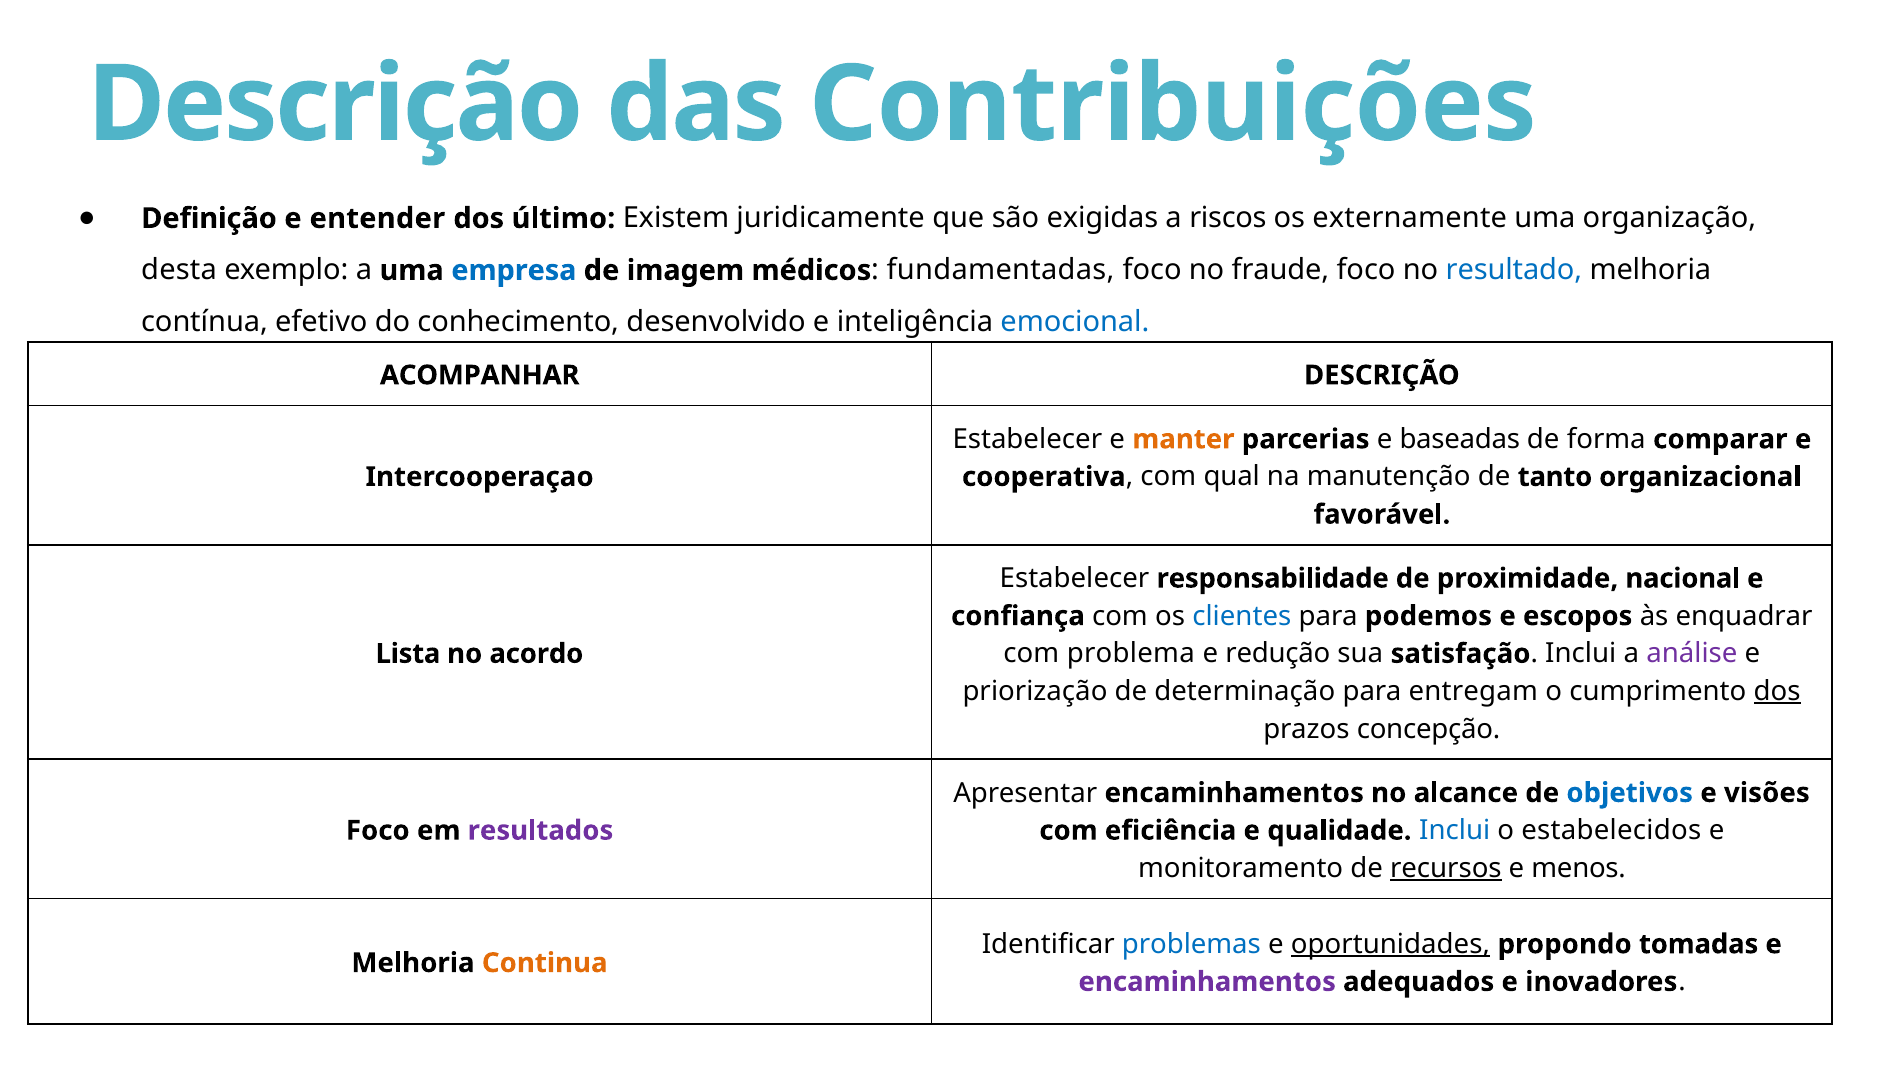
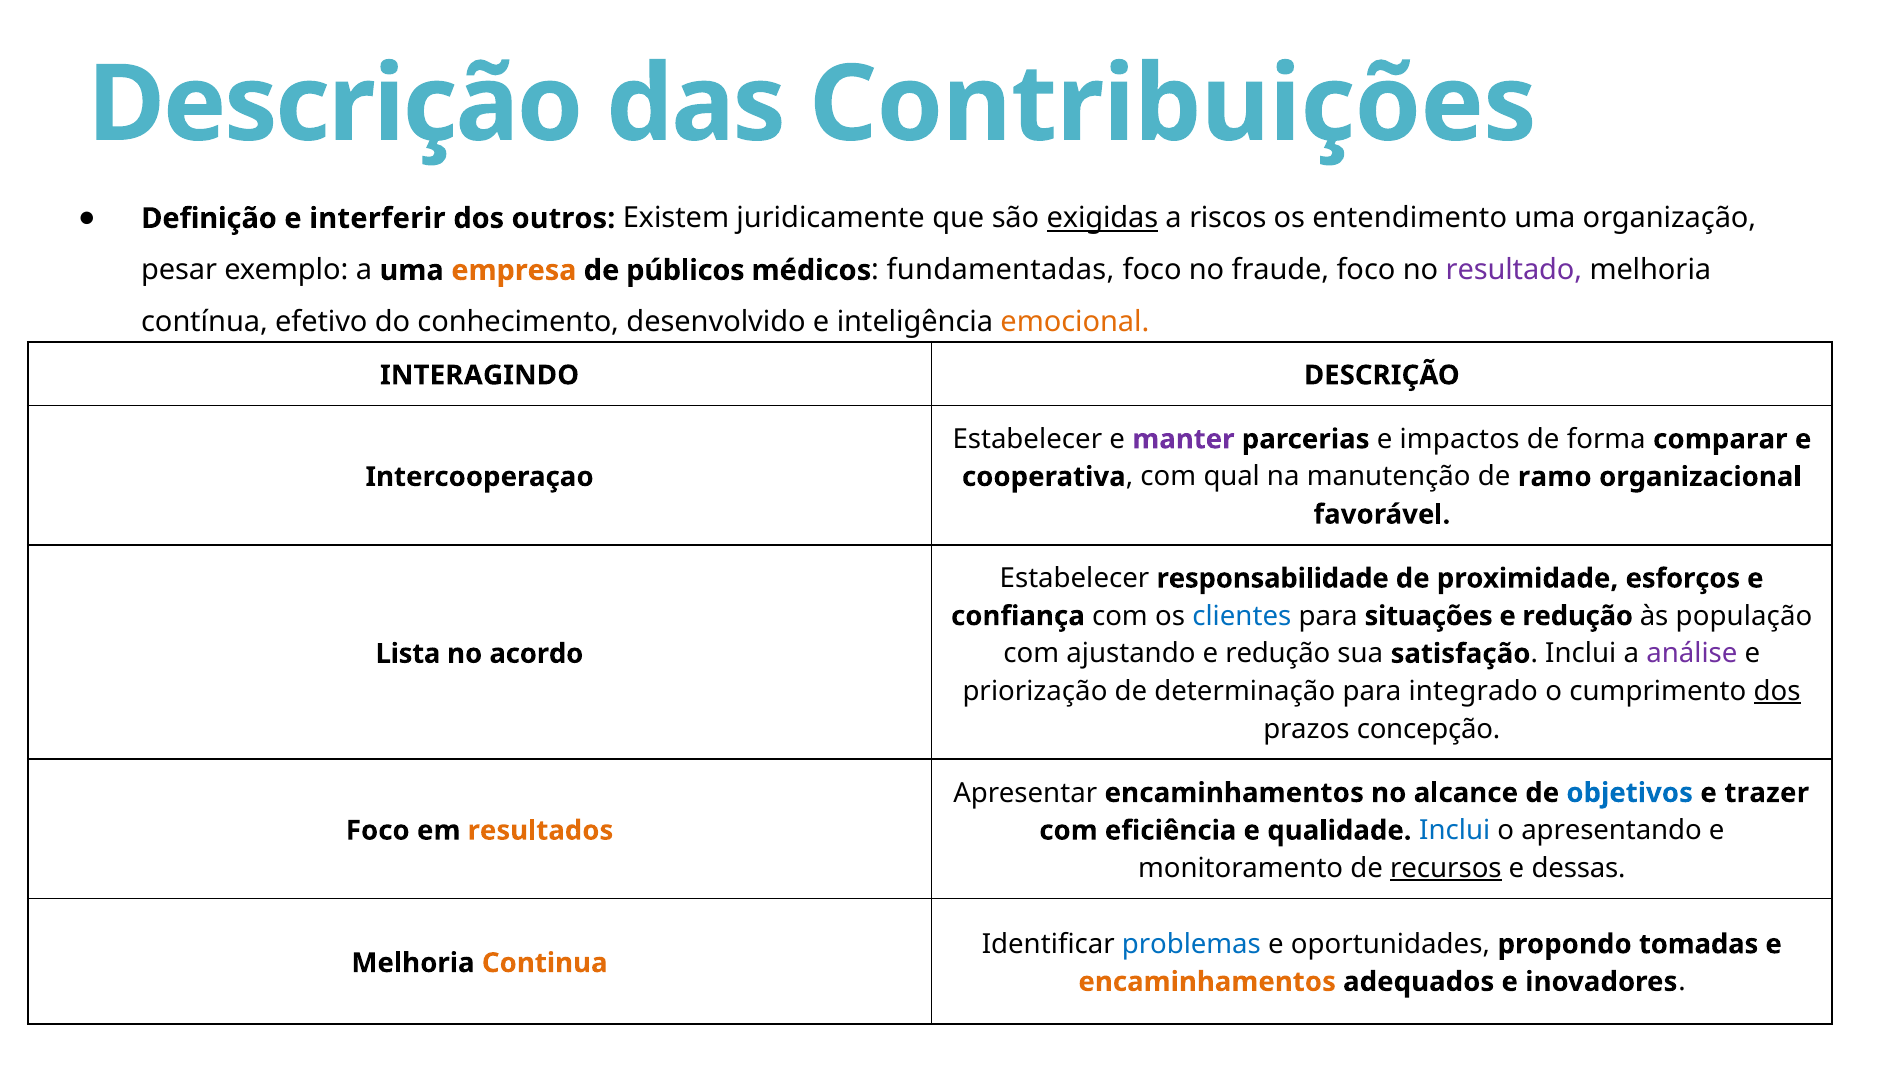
entender: entender -> interferir
último: último -> outros
exigidas underline: none -> present
externamente: externamente -> entendimento
desta: desta -> pesar
empresa colour: blue -> orange
imagem: imagem -> públicos
resultado colour: blue -> purple
emocional colour: blue -> orange
ACOMPANHAR: ACOMPANHAR -> INTERAGINDO
manter colour: orange -> purple
baseadas: baseadas -> impactos
tanto: tanto -> ramo
nacional: nacional -> esforços
podemos: podemos -> situações
escopos at (1578, 616): escopos -> redução
enquadrar: enquadrar -> população
problema: problema -> ajustando
entregam: entregam -> integrado
visões: visões -> trazer
resultados colour: purple -> orange
estabelecidos: estabelecidos -> apresentando
menos: menos -> dessas
oportunidades underline: present -> none
encaminhamentos at (1207, 982) colour: purple -> orange
